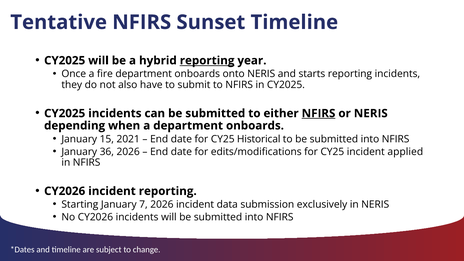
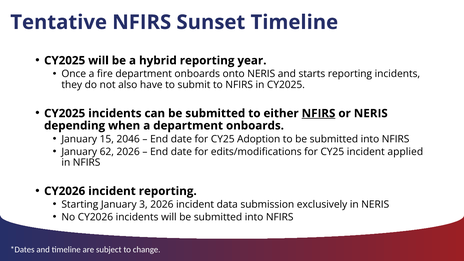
reporting at (207, 61) underline: present -> none
2021: 2021 -> 2046
Historical: Historical -> Adoption
36: 36 -> 62
7: 7 -> 3
